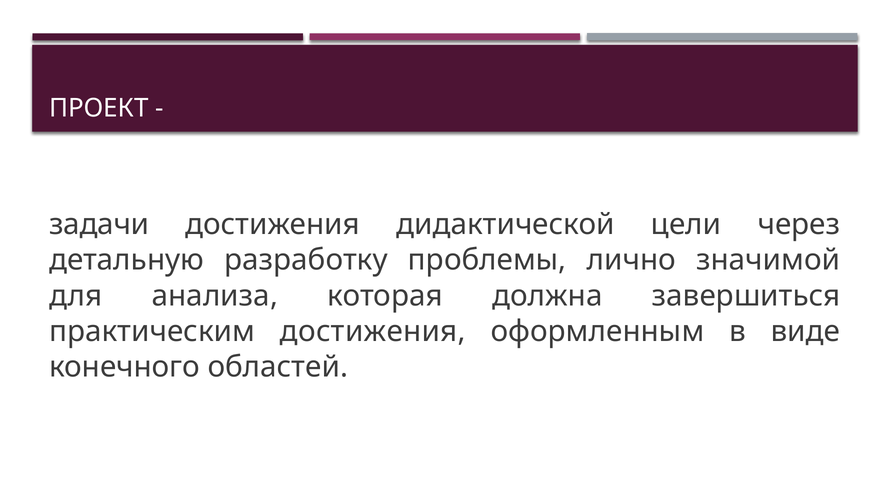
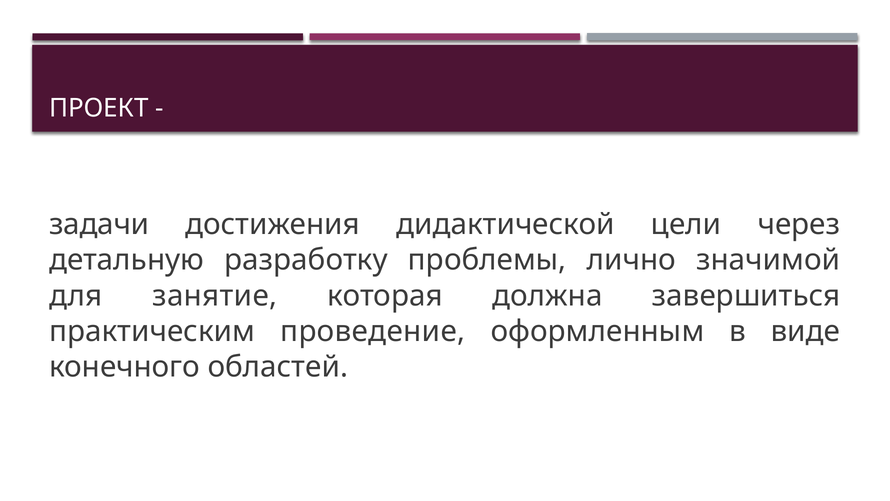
анализа: анализа -> занятие
практическим достижения: достижения -> проведение
